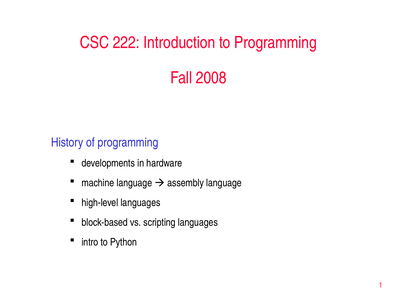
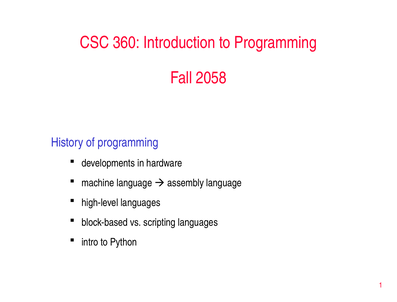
222: 222 -> 360
2008: 2008 -> 2058
